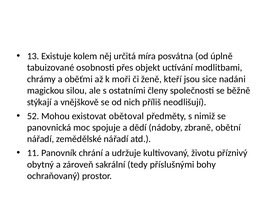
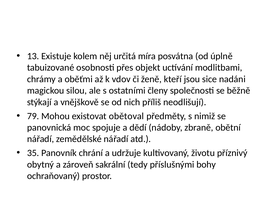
moři: moři -> vdov
52: 52 -> 79
11: 11 -> 35
